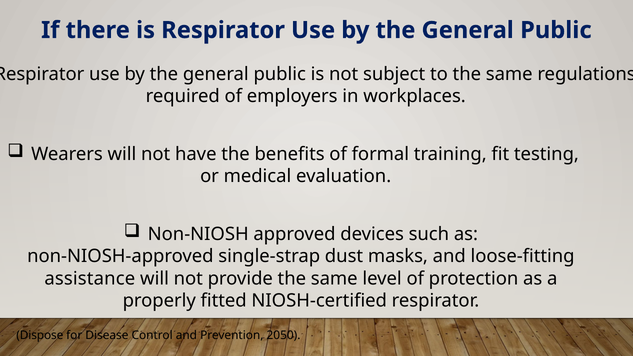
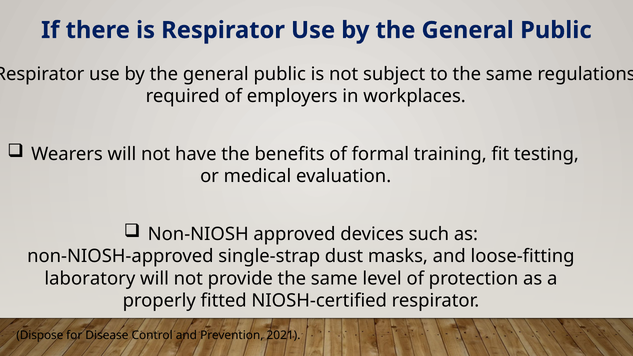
assistance: assistance -> laboratory
2050: 2050 -> 2021
